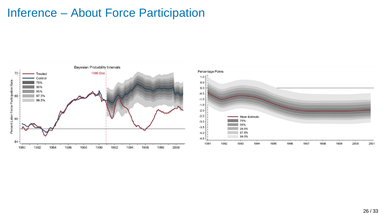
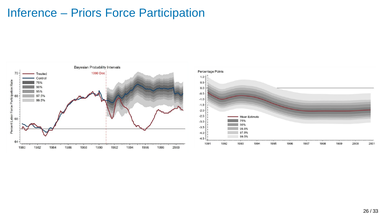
About: About -> Priors
